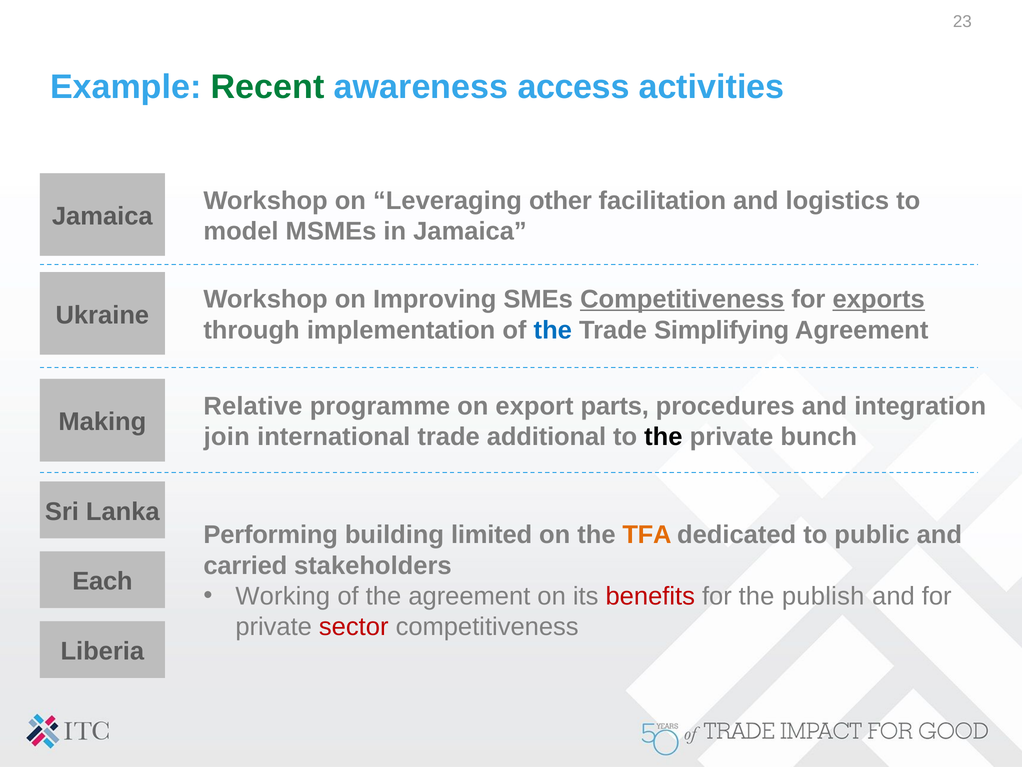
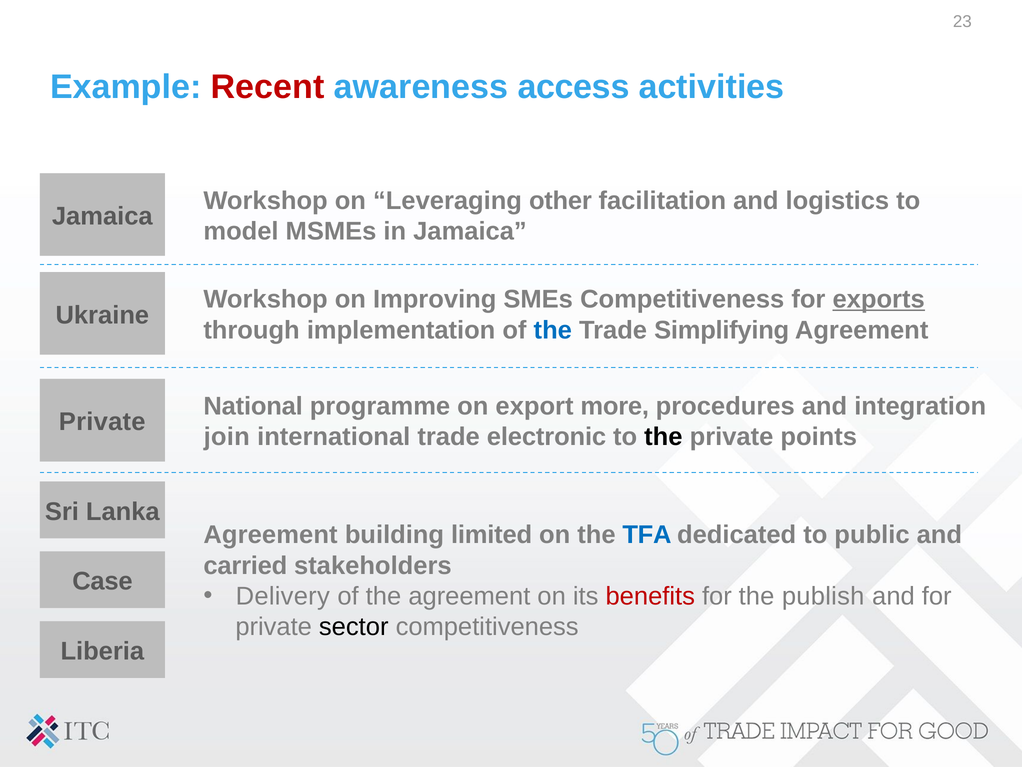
Recent colour: green -> red
Competitiveness at (682, 299) underline: present -> none
Relative: Relative -> National
parts: parts -> more
Making at (102, 422): Making -> Private
additional: additional -> electronic
bunch: bunch -> points
Performing at (271, 535): Performing -> Agreement
TFA colour: orange -> blue
Each: Each -> Case
Working: Working -> Delivery
sector colour: red -> black
